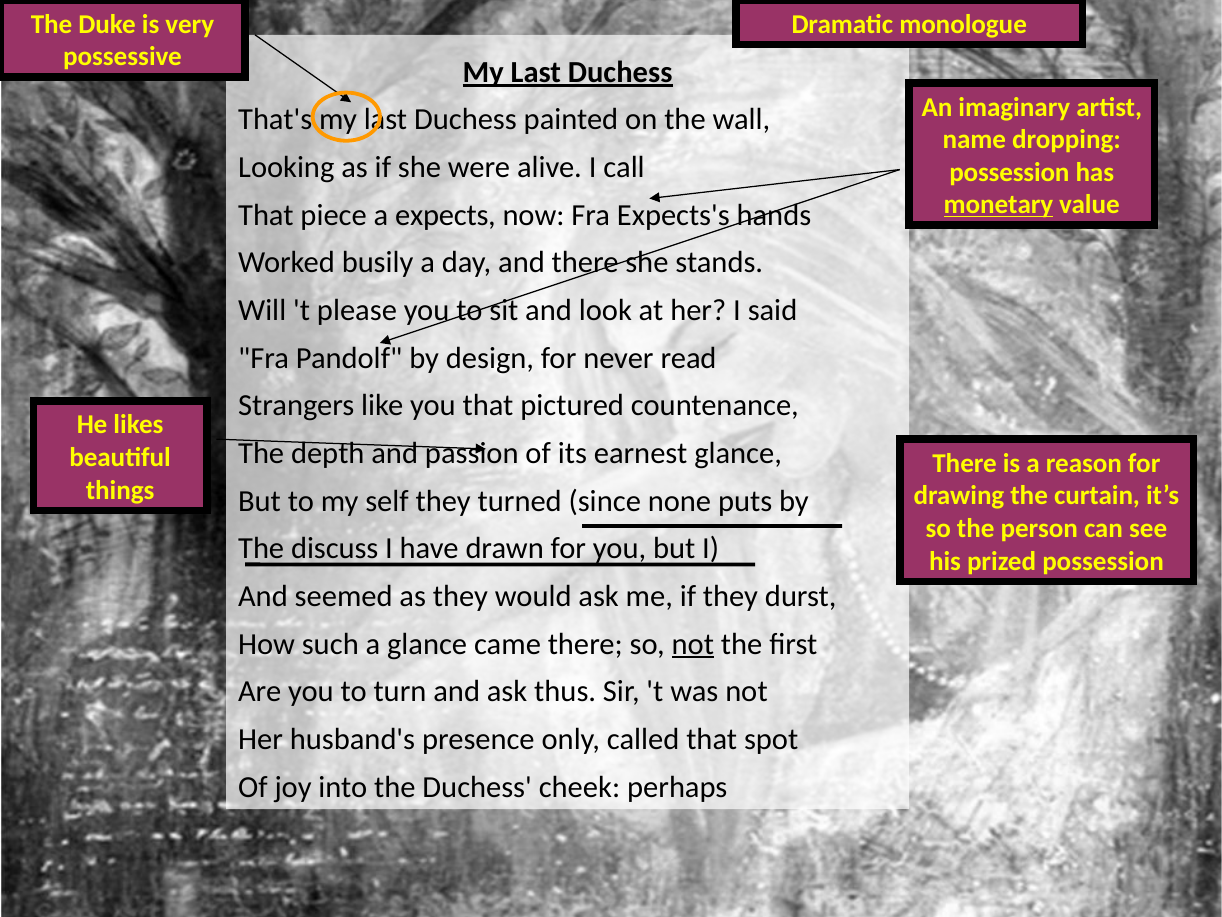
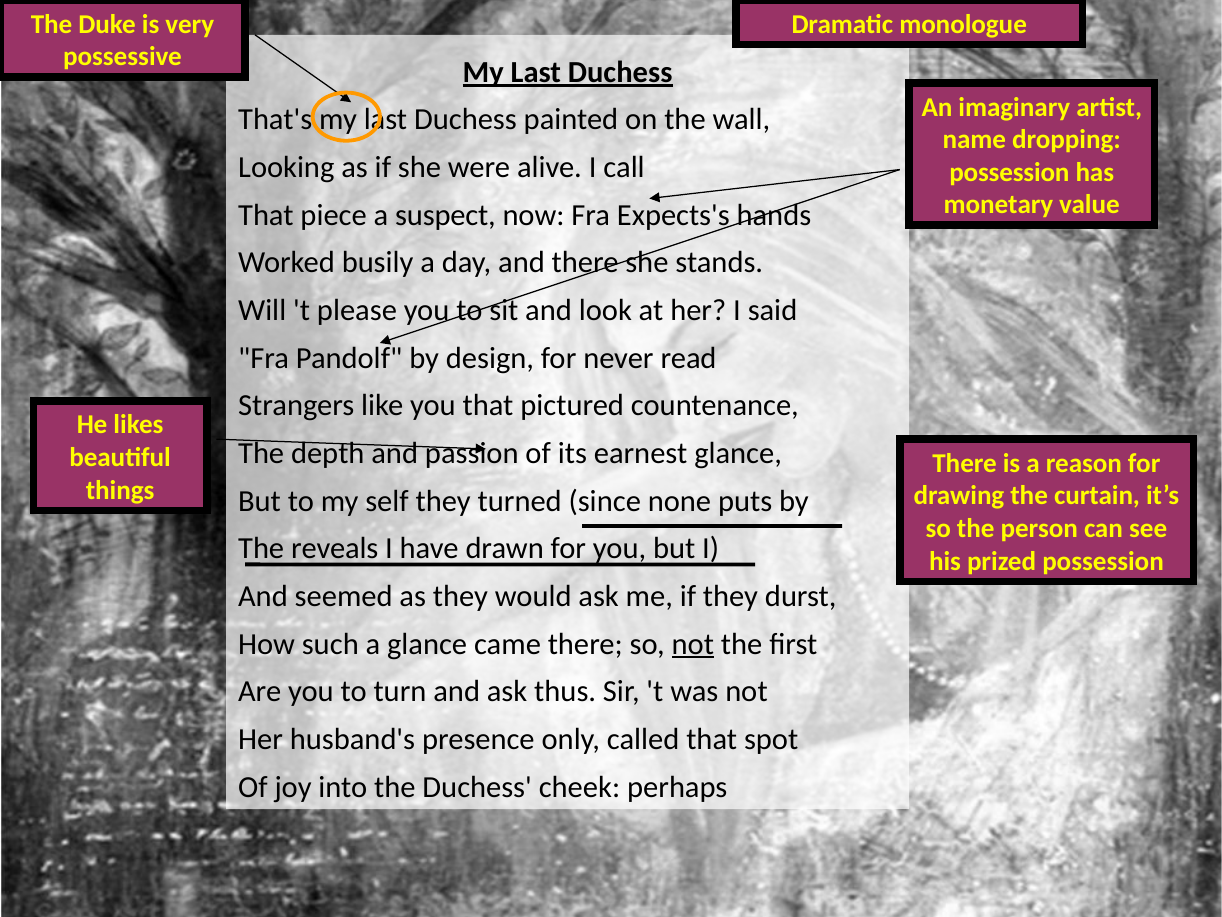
monetary underline: present -> none
expects: expects -> suspect
discuss: discuss -> reveals
